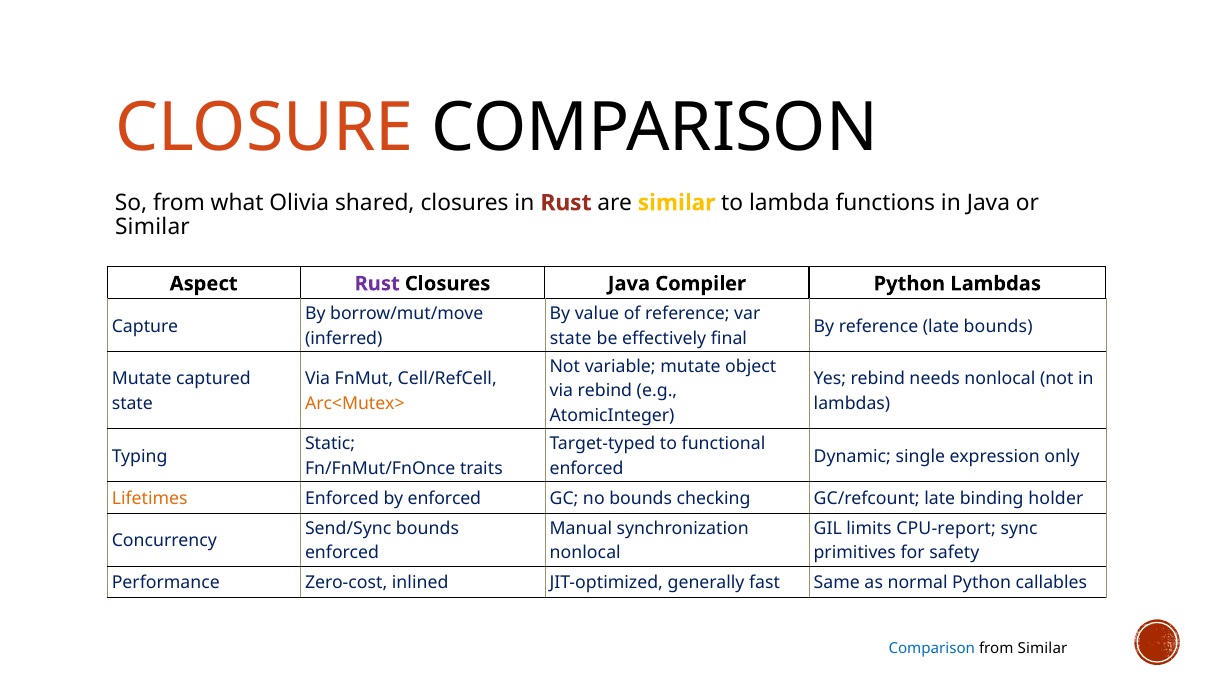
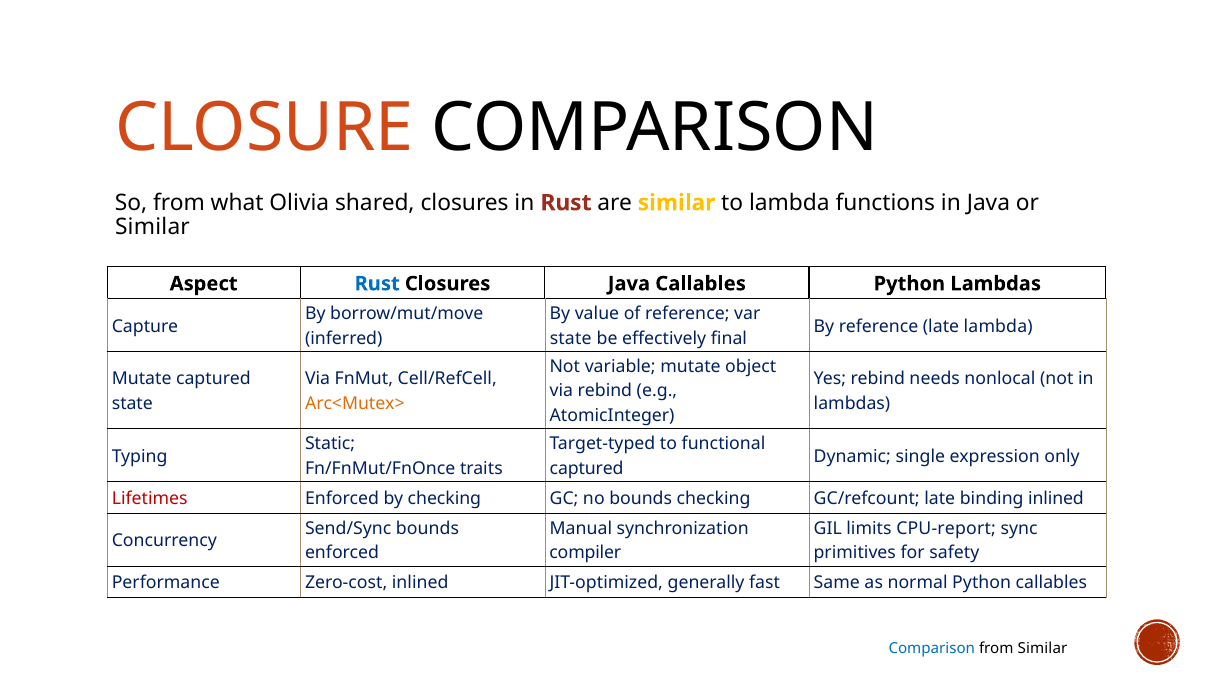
Rust at (377, 284) colour: purple -> blue
Java Compiler: Compiler -> Callables
late bounds: bounds -> lambda
enforced at (587, 468): enforced -> captured
Lifetimes colour: orange -> red
by enforced: enforced -> checking
binding holder: holder -> inlined
nonlocal at (585, 553): nonlocal -> compiler
